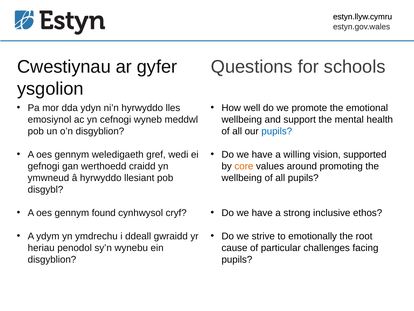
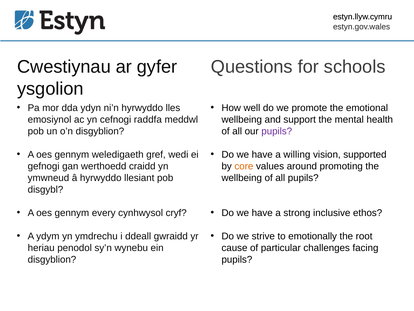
wyneb: wyneb -> raddfa
pupils at (277, 131) colour: blue -> purple
found: found -> every
